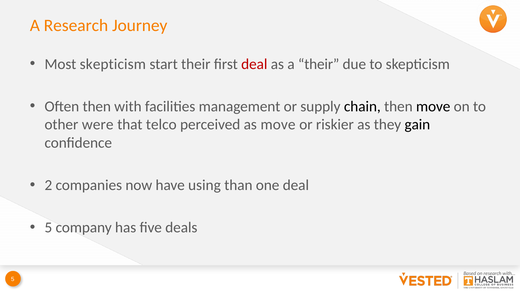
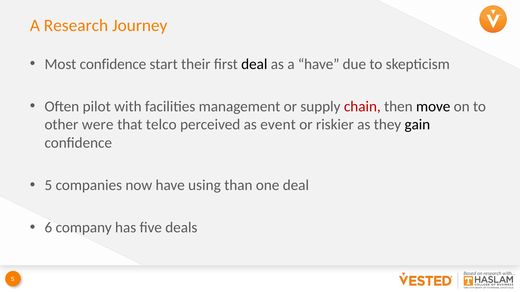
Most skepticism: skepticism -> confidence
deal at (254, 64) colour: red -> black
a their: their -> have
Often then: then -> pilot
chain colour: black -> red
as move: move -> event
2 at (48, 186): 2 -> 5
5 at (48, 228): 5 -> 6
